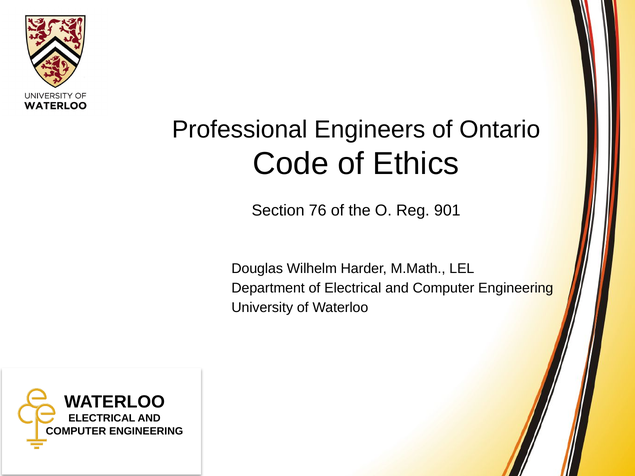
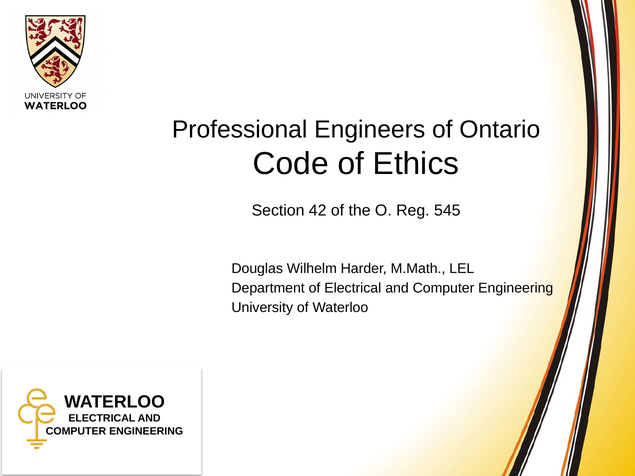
76: 76 -> 42
901: 901 -> 545
